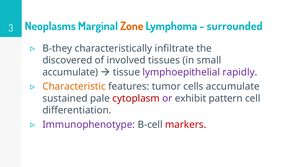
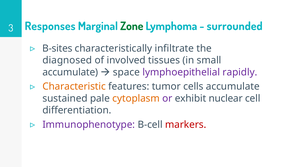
Neoplasms: Neoplasms -> Responses
Zone colour: orange -> green
B-they: B-they -> B-sites
discovered: discovered -> diagnosed
tissue: tissue -> space
cytoplasm colour: red -> orange
pattern: pattern -> nuclear
